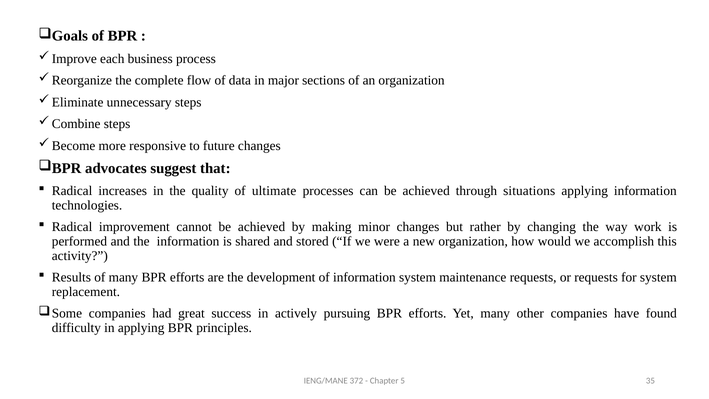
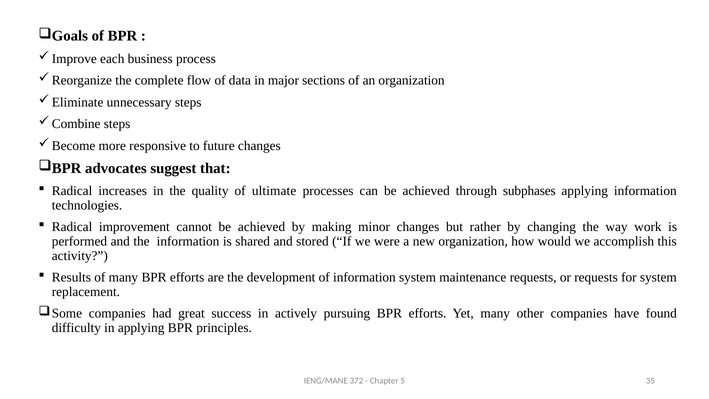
situations: situations -> subphases
